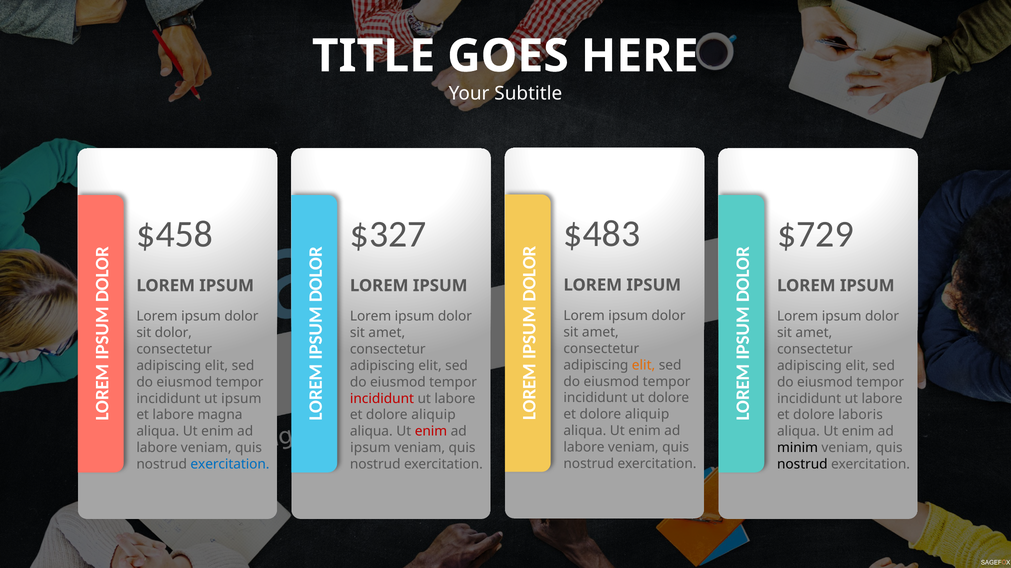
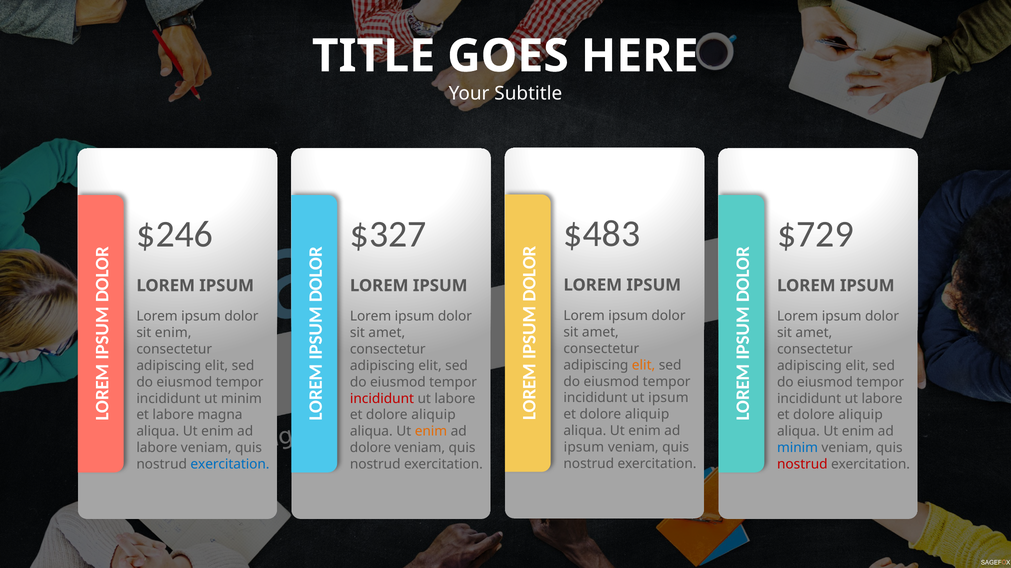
$458: $458 -> $246
sit dolor: dolor -> enim
ut dolore: dolore -> ipsum
ut ipsum: ipsum -> minim
laboris at (861, 415): laboris -> aliquip
enim at (431, 432) colour: red -> orange
labore at (584, 448): labore -> ipsum
ipsum at (370, 448): ipsum -> dolore
minim at (798, 448) colour: black -> blue
nostrud at (802, 465) colour: black -> red
